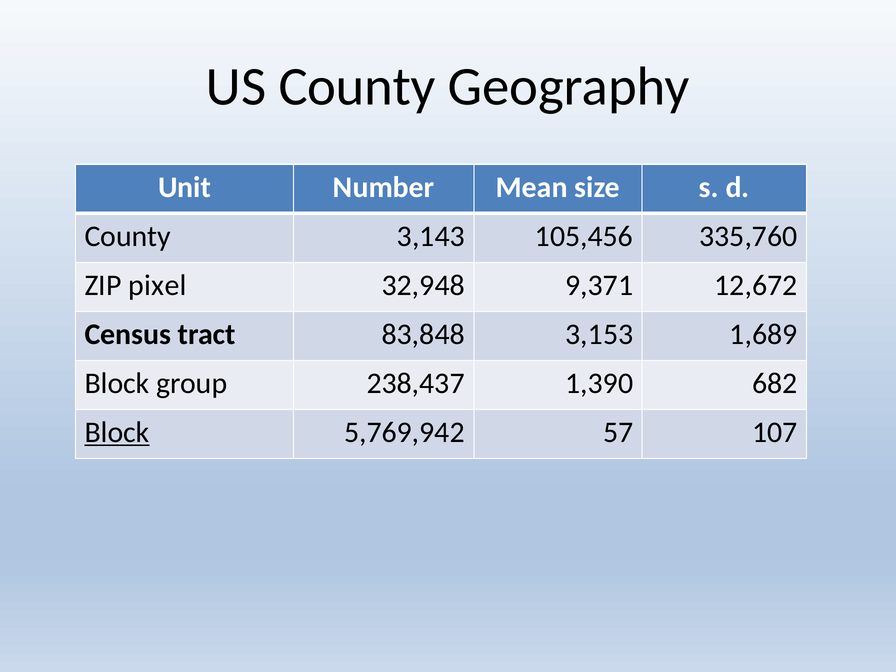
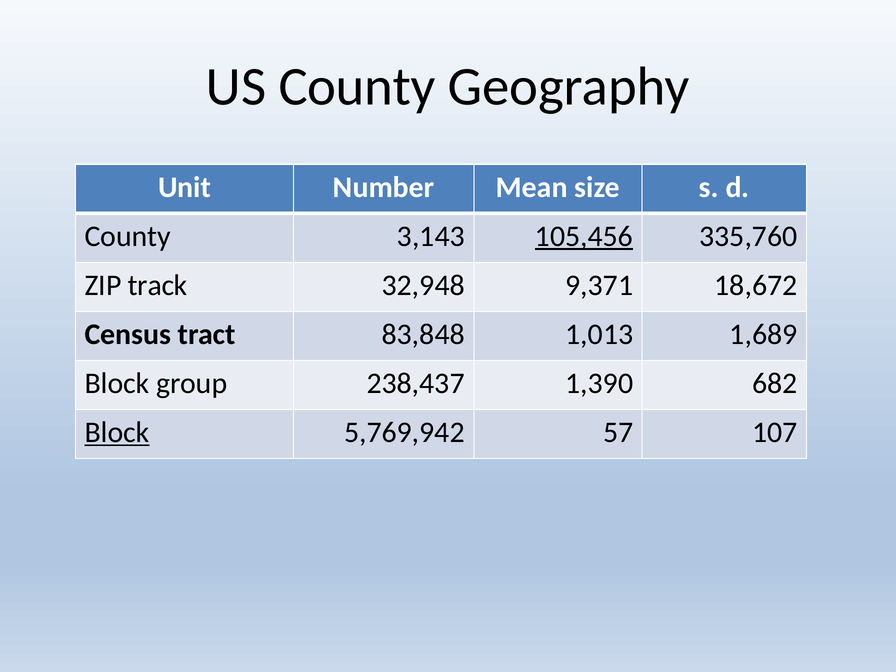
105,456 underline: none -> present
pixel: pixel -> track
12,672: 12,672 -> 18,672
3,153: 3,153 -> 1,013
